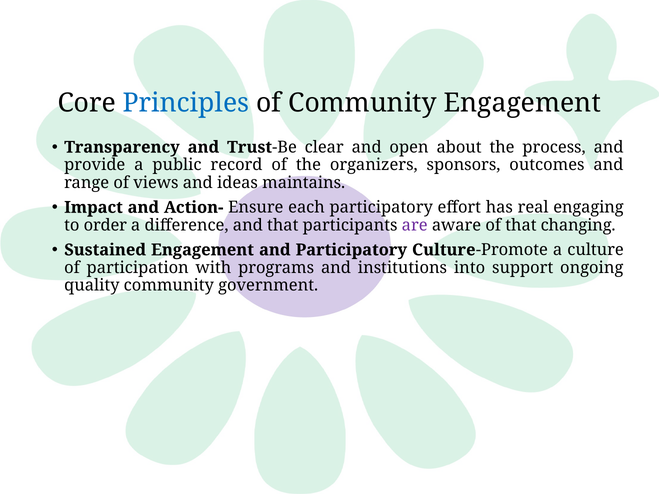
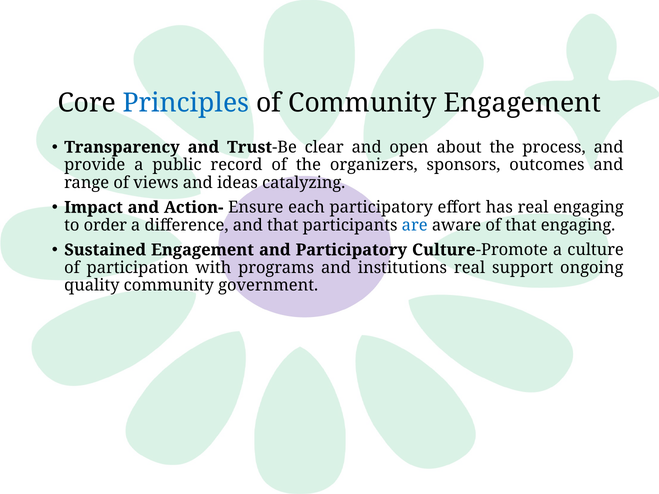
maintains: maintains -> catalyzing
are colour: purple -> blue
that changing: changing -> engaging
institutions into: into -> real
